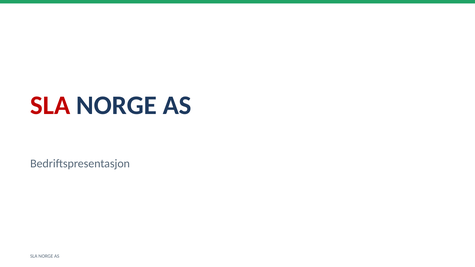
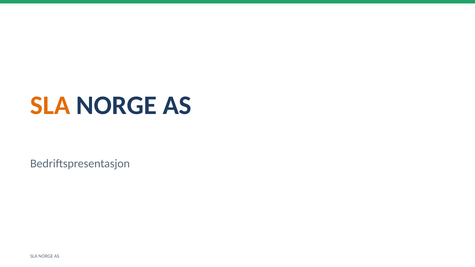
SLA at (50, 105) colour: red -> orange
